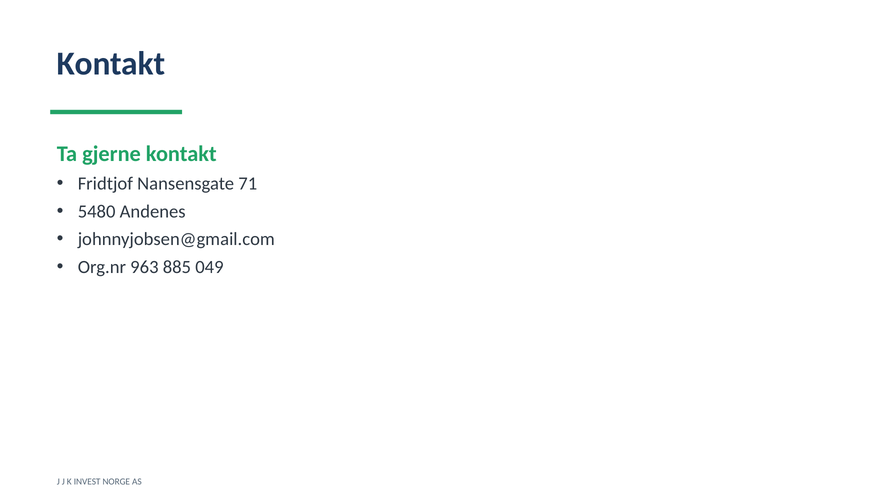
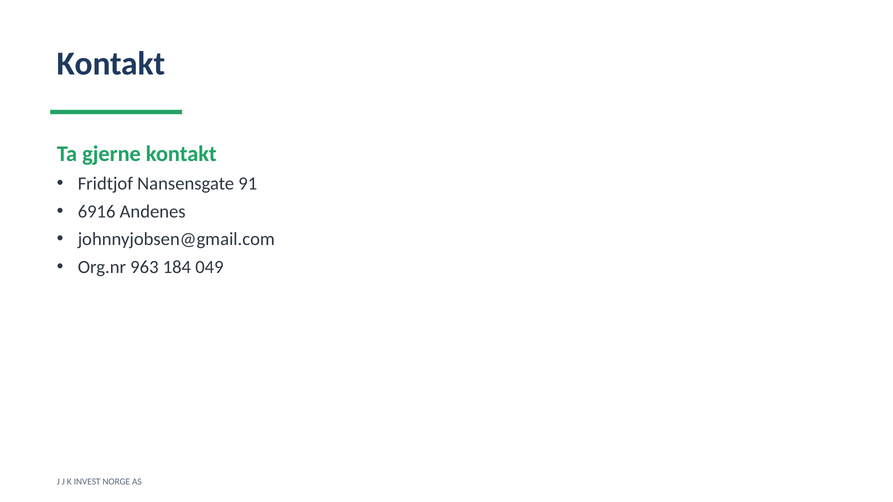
71: 71 -> 91
5480: 5480 -> 6916
885: 885 -> 184
